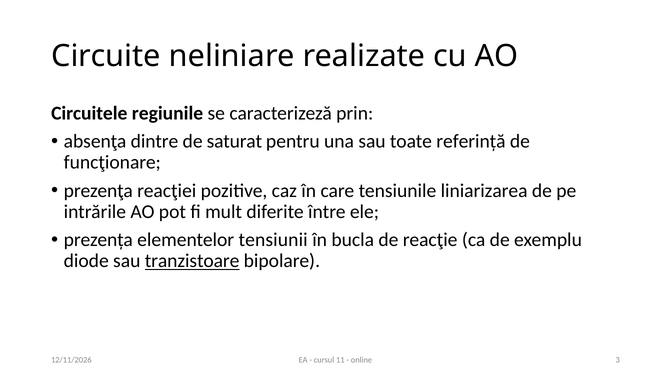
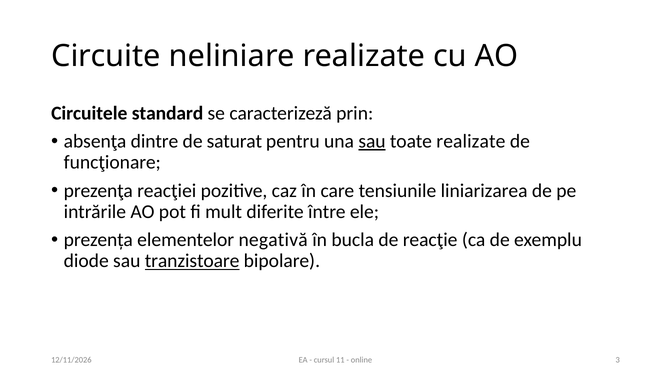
regiunile: regiunile -> standard
sau at (372, 142) underline: none -> present
toate referință: referință -> realizate
tensiunii: tensiunii -> negativă
